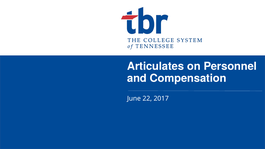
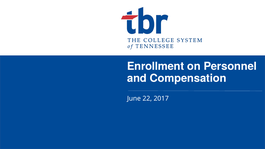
Articulates: Articulates -> Enrollment
